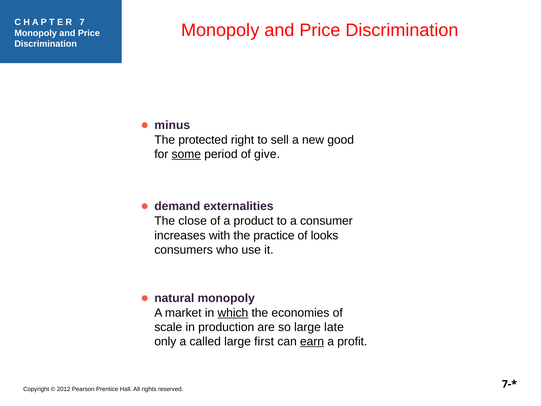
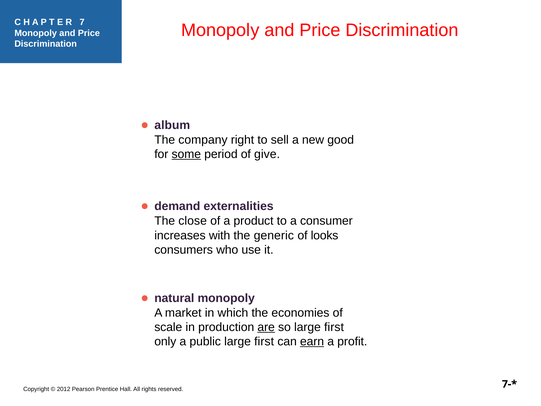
minus: minus -> album
protected: protected -> company
practice: practice -> generic
which underline: present -> none
are underline: none -> present
so large late: late -> first
called: called -> public
